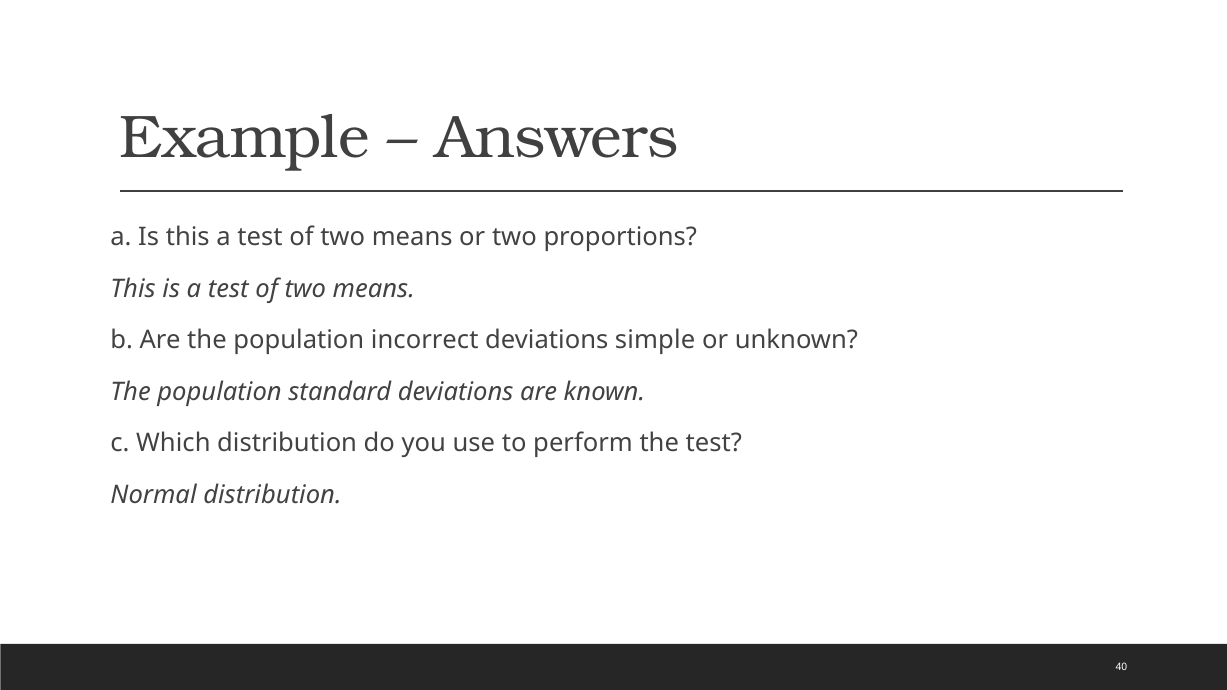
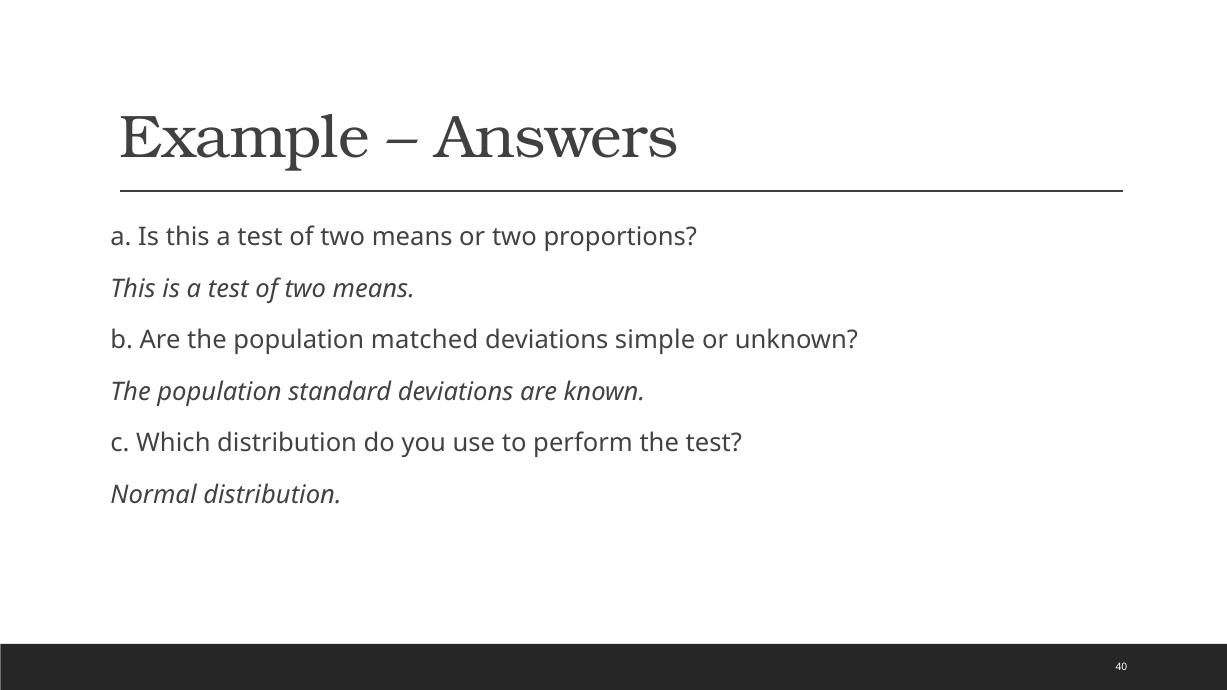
incorrect: incorrect -> matched
